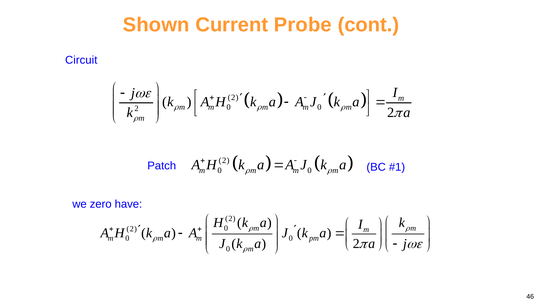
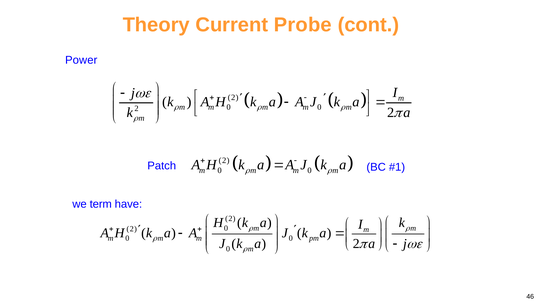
Shown: Shown -> Theory
Circuit: Circuit -> Power
zero: zero -> term
